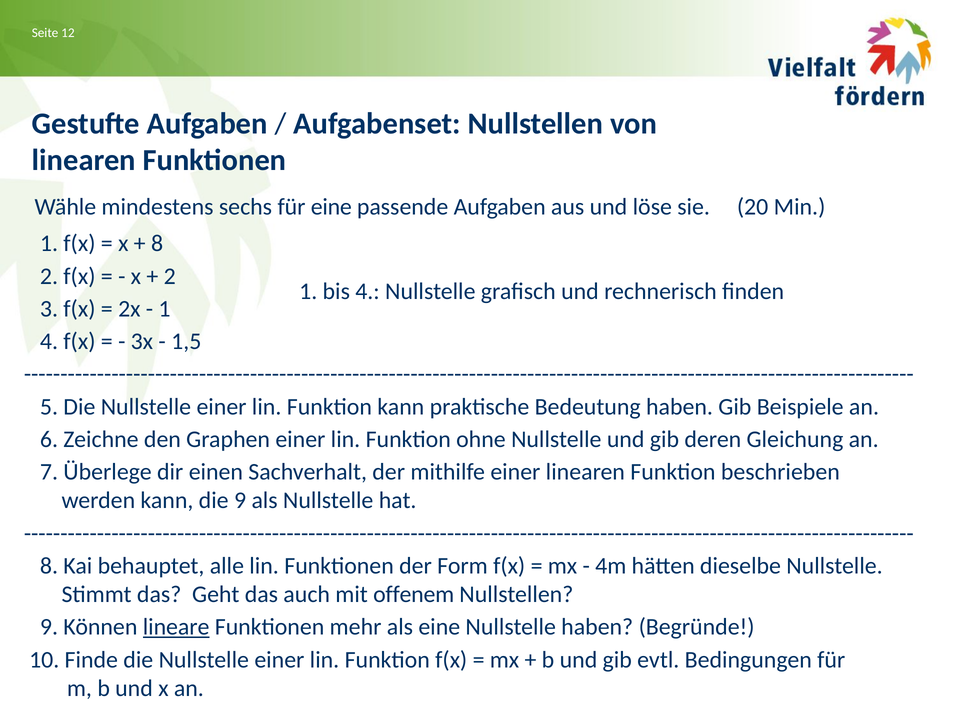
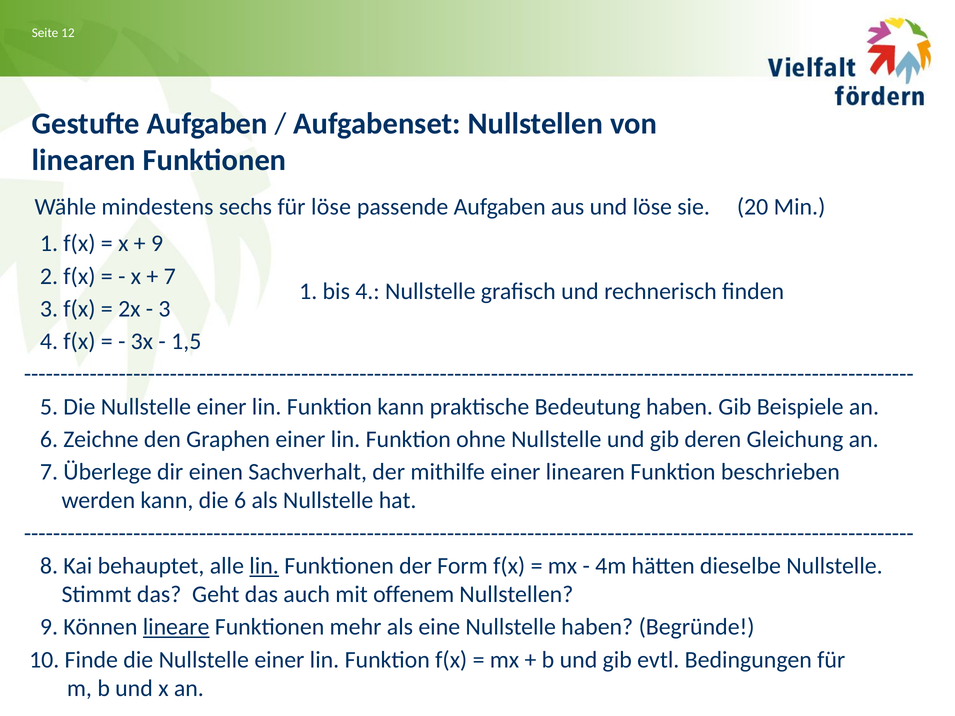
für eine: eine -> löse
8 at (157, 244): 8 -> 9
2 at (170, 276): 2 -> 7
1 at (165, 309): 1 -> 3
die 9: 9 -> 6
lin at (264, 566) underline: none -> present
